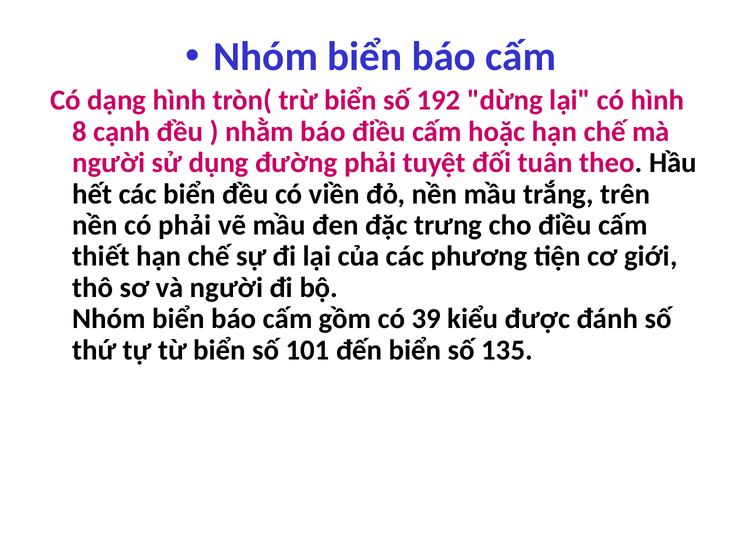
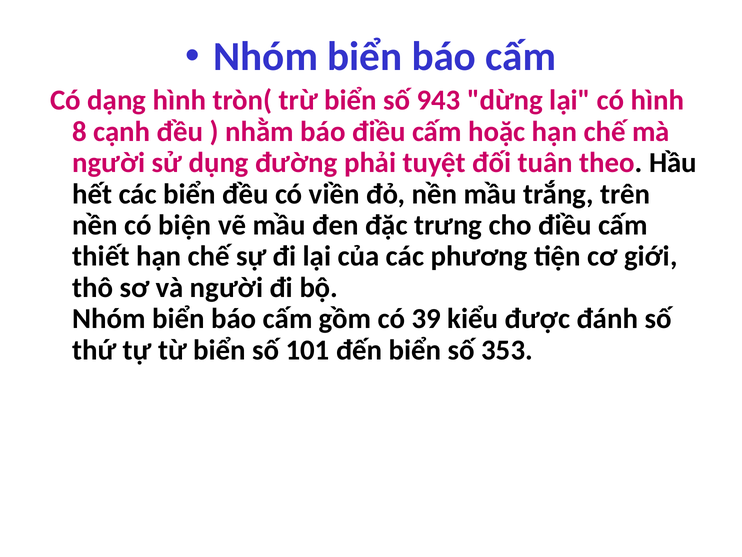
192: 192 -> 943
có phải: phải -> biện
135: 135 -> 353
